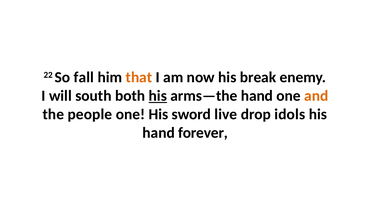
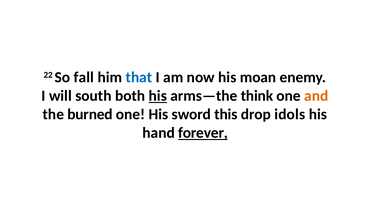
that colour: orange -> blue
break: break -> moan
arms—the hand: hand -> think
people: people -> burned
live: live -> this
forever underline: none -> present
